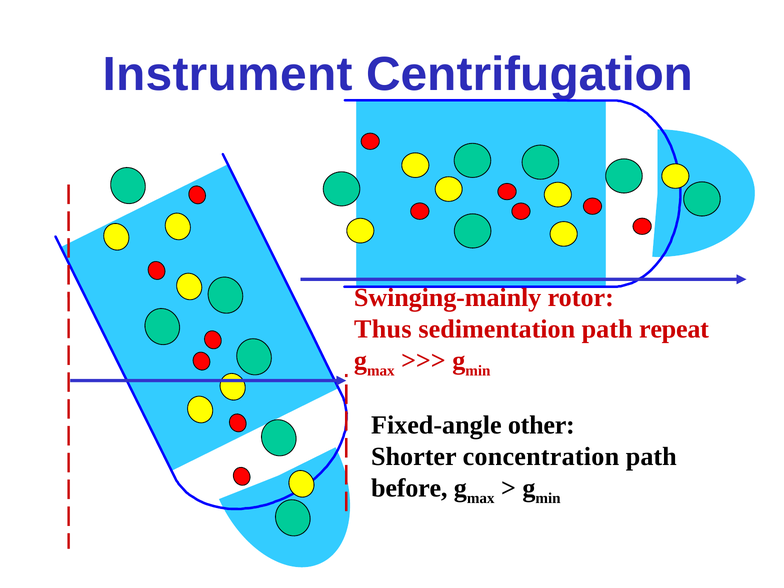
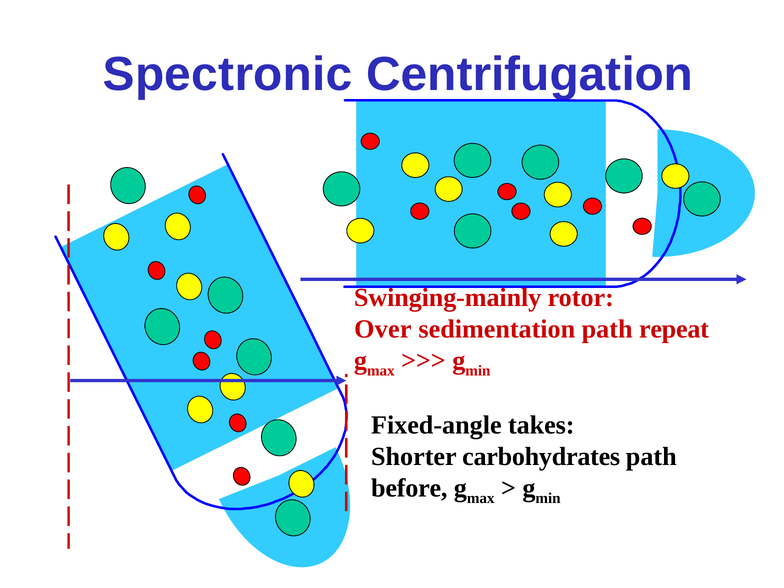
Instrument: Instrument -> Spectronic
Thus: Thus -> Over
other: other -> takes
concentration: concentration -> carbohydrates
